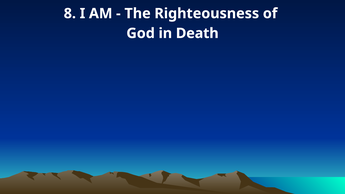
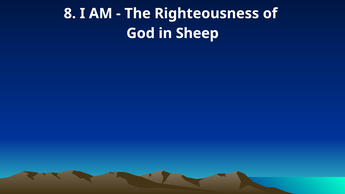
Death: Death -> Sheep
